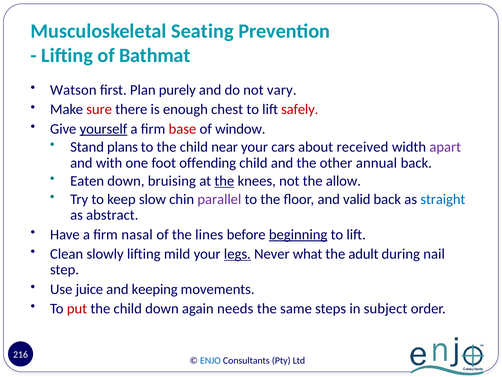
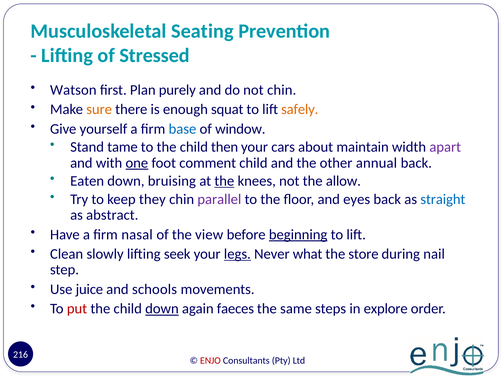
Bathmat: Bathmat -> Stressed
not vary: vary -> chin
sure colour: red -> orange
chest: chest -> squat
safely colour: red -> orange
yourself underline: present -> none
base colour: red -> blue
plans: plans -> tame
near: near -> then
received: received -> maintain
one underline: none -> present
offending: offending -> comment
slow: slow -> they
valid: valid -> eyes
lines: lines -> view
mild: mild -> seek
adult: adult -> store
keeping: keeping -> schools
down at (162, 308) underline: none -> present
needs: needs -> faeces
subject: subject -> explore
ENJO colour: blue -> red
